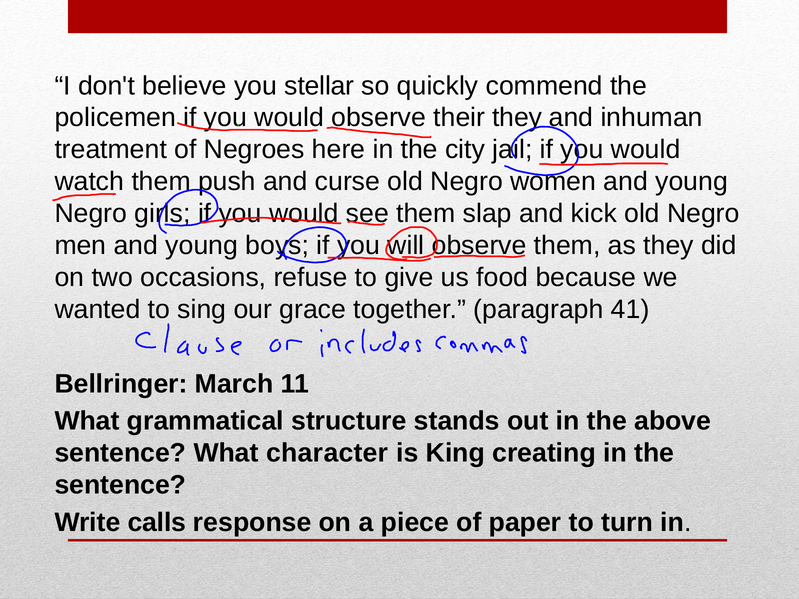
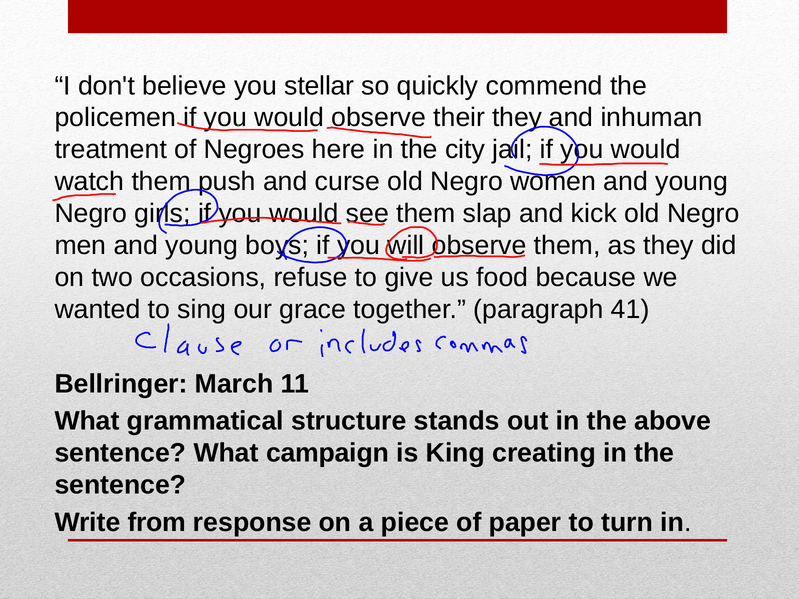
character: character -> campaign
calls: calls -> from
